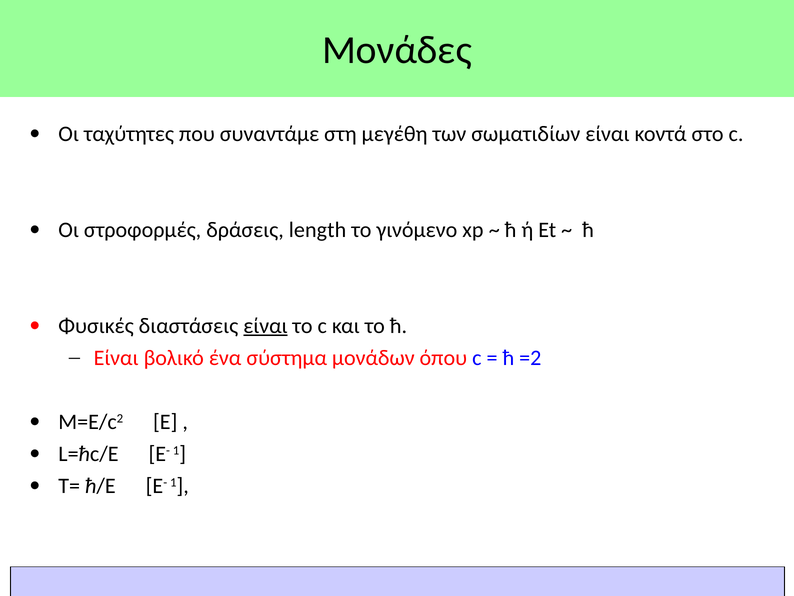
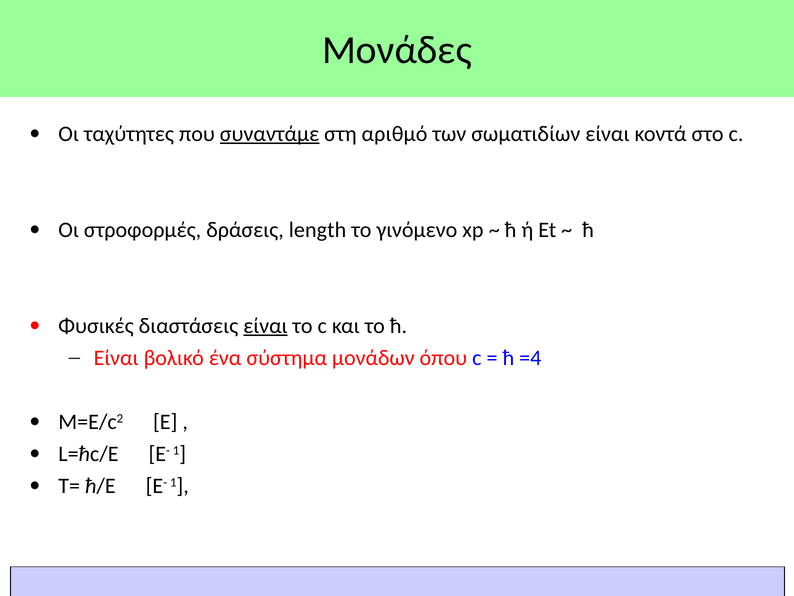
συναντάμε underline: none -> present
μεγέθη: μεγέθη -> αριθμό
=2: =2 -> =4
